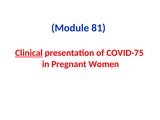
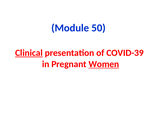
81: 81 -> 50
COVID-75: COVID-75 -> COVID-39
Women underline: none -> present
